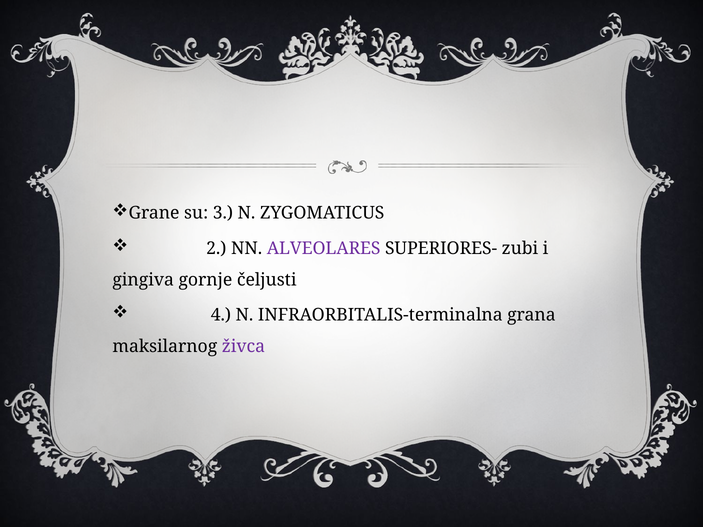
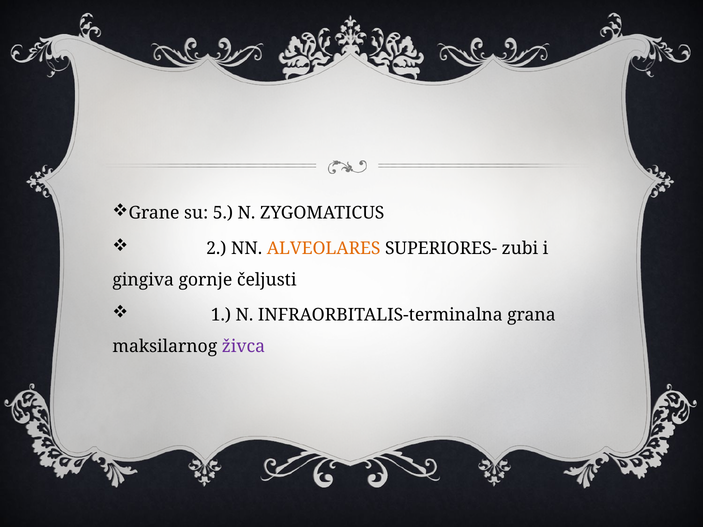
3: 3 -> 5
ALVEOLARES colour: purple -> orange
4: 4 -> 1
